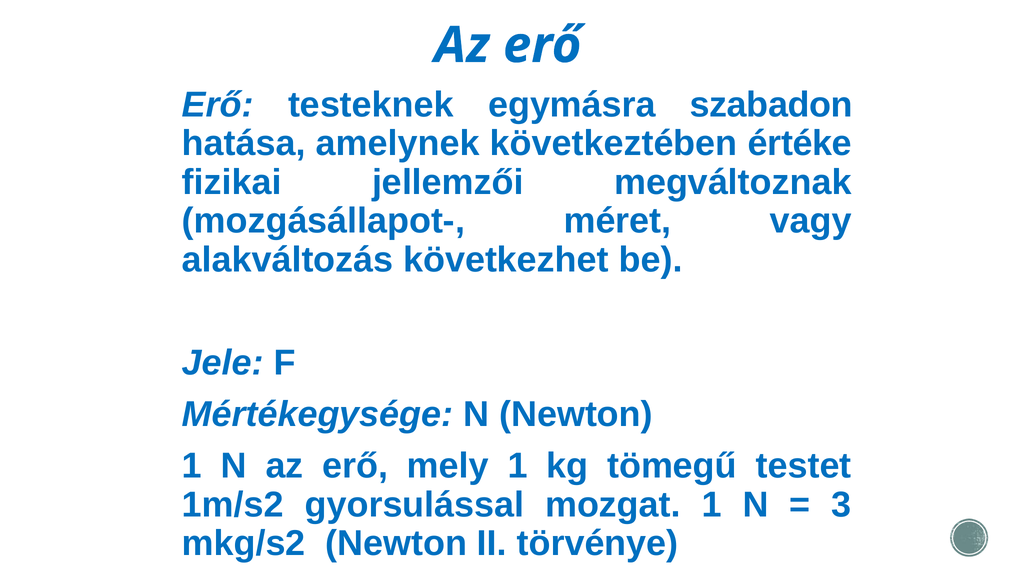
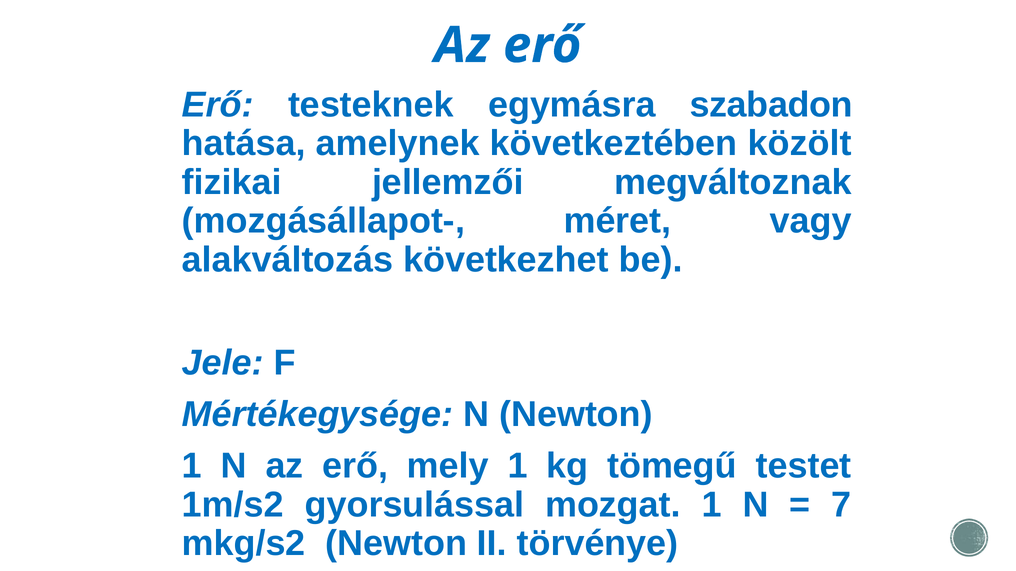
értéke: értéke -> közölt
3: 3 -> 7
